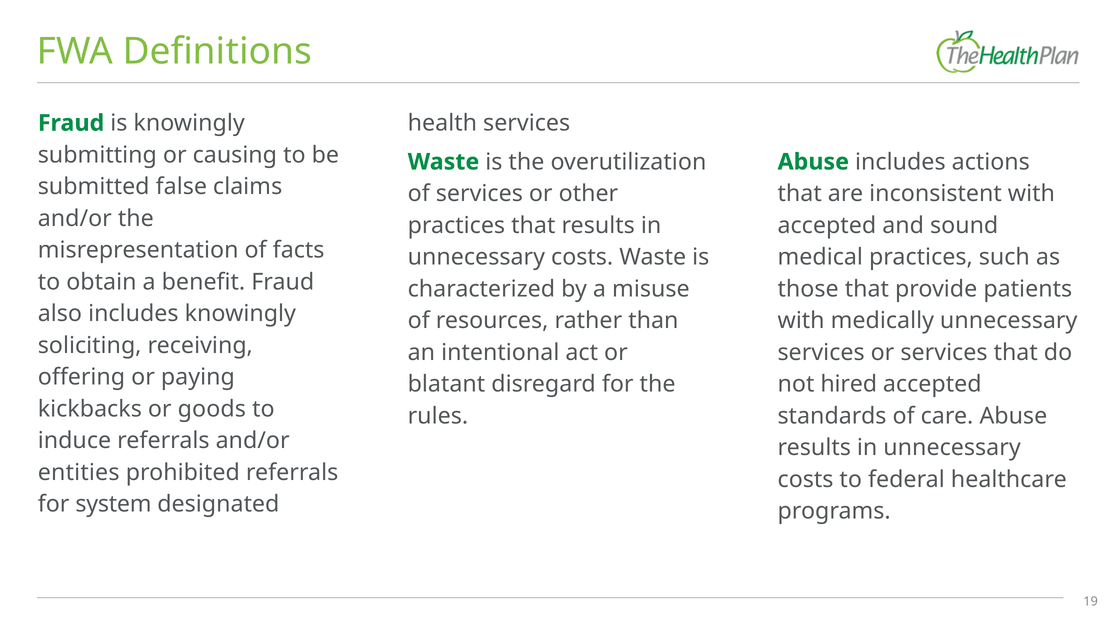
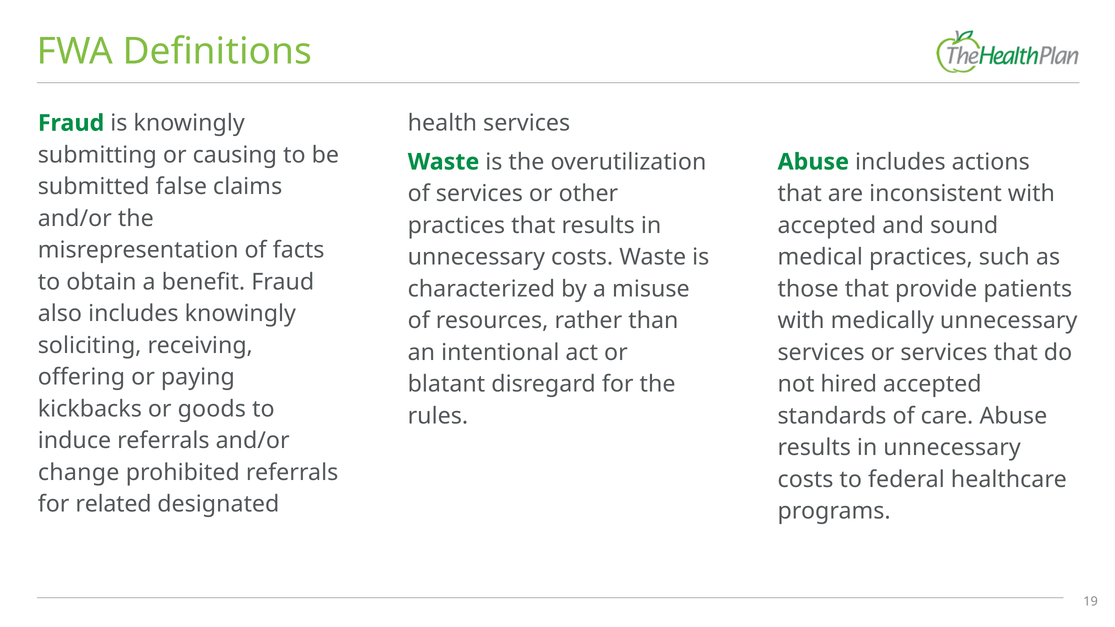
entities: entities -> change
system: system -> related
